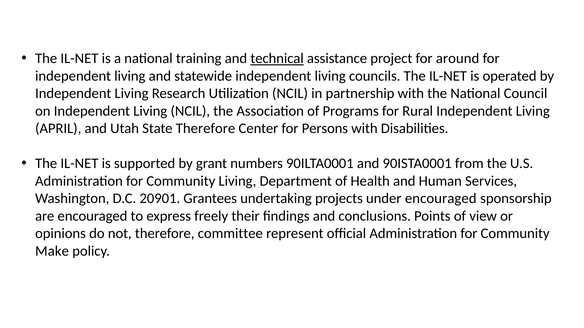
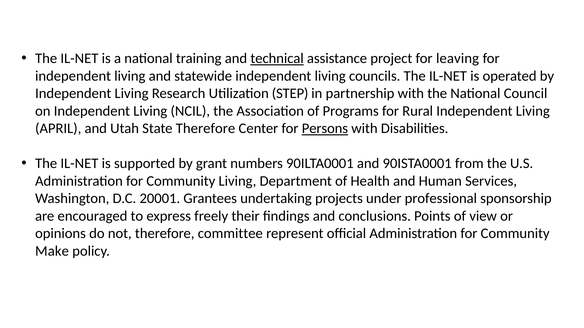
around: around -> leaving
Utilization NCIL: NCIL -> STEP
Persons underline: none -> present
20901: 20901 -> 20001
under encouraged: encouraged -> professional
